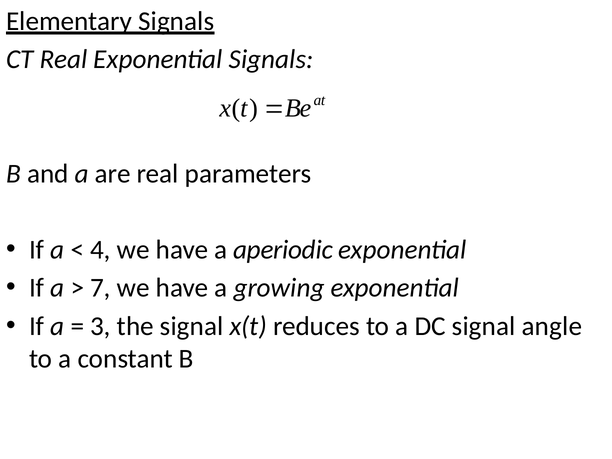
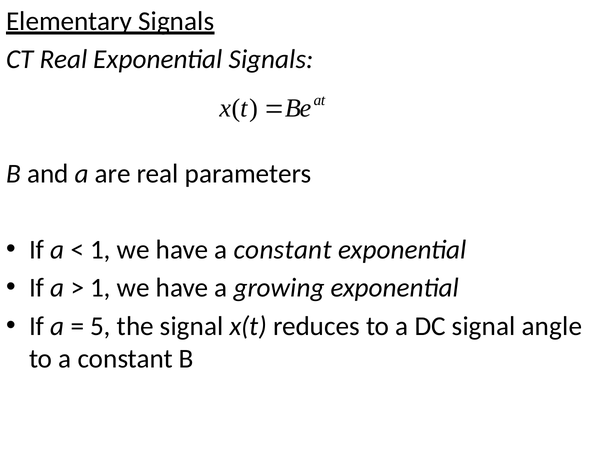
4 at (100, 250): 4 -> 1
have a aperiodic: aperiodic -> constant
7 at (100, 288): 7 -> 1
3: 3 -> 5
